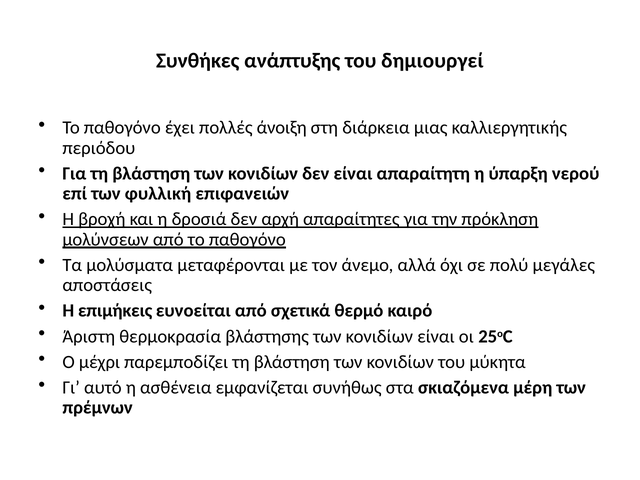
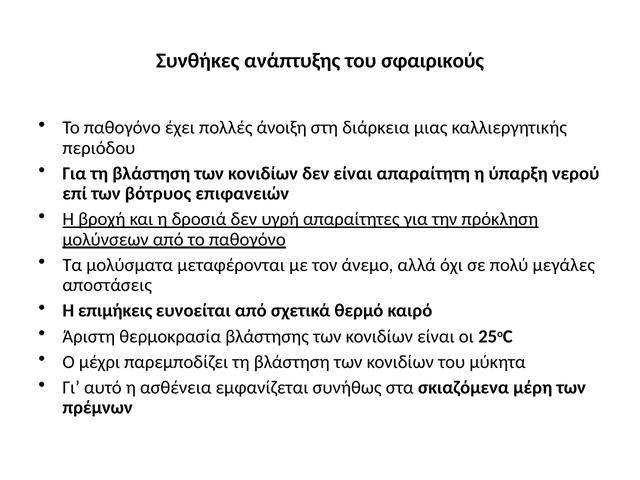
δημιουργεί: δημιουργεί -> σφαιρικούς
φυλλική: φυλλική -> βότρυος
αρχή: αρχή -> υγρή
